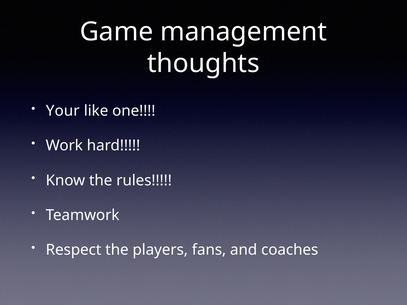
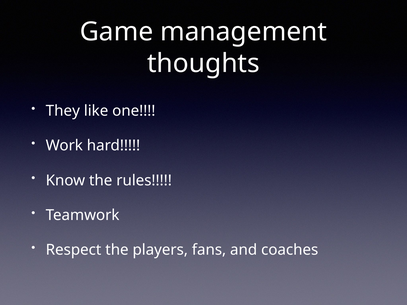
Your: Your -> They
